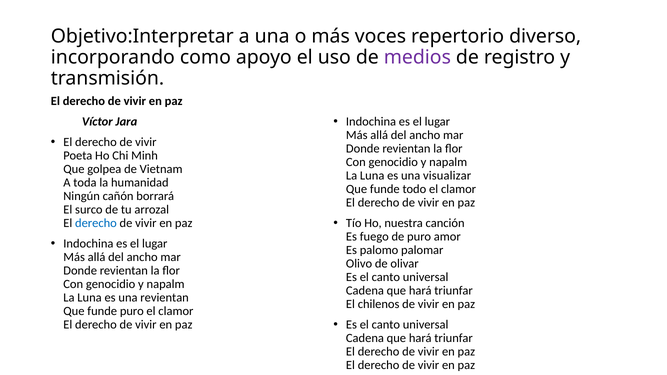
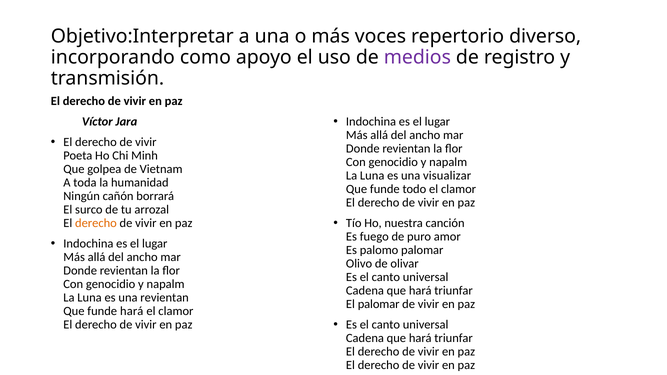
derecho at (96, 223) colour: blue -> orange
El chilenos: chilenos -> palomar
funde puro: puro -> hará
